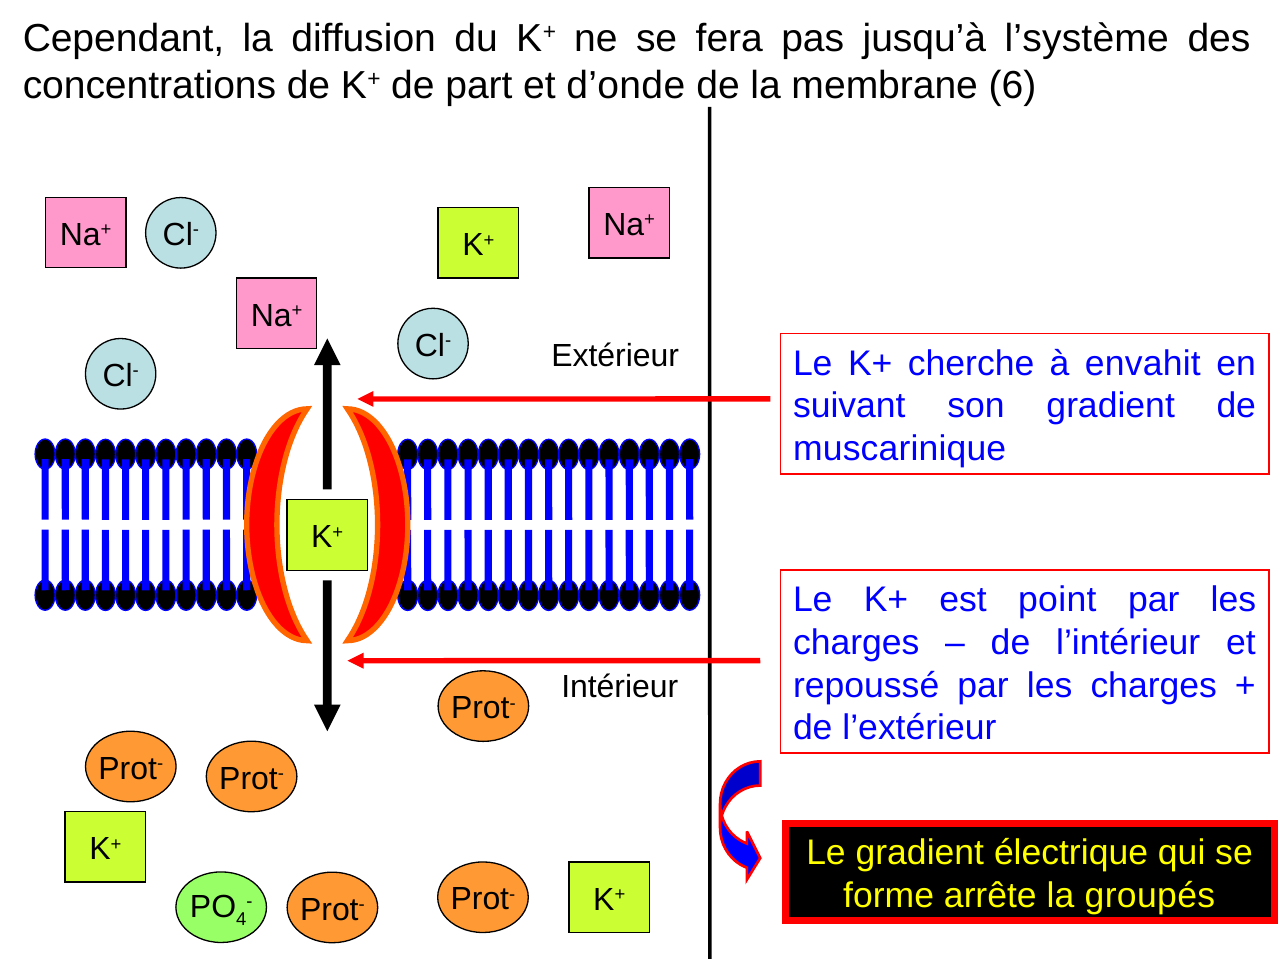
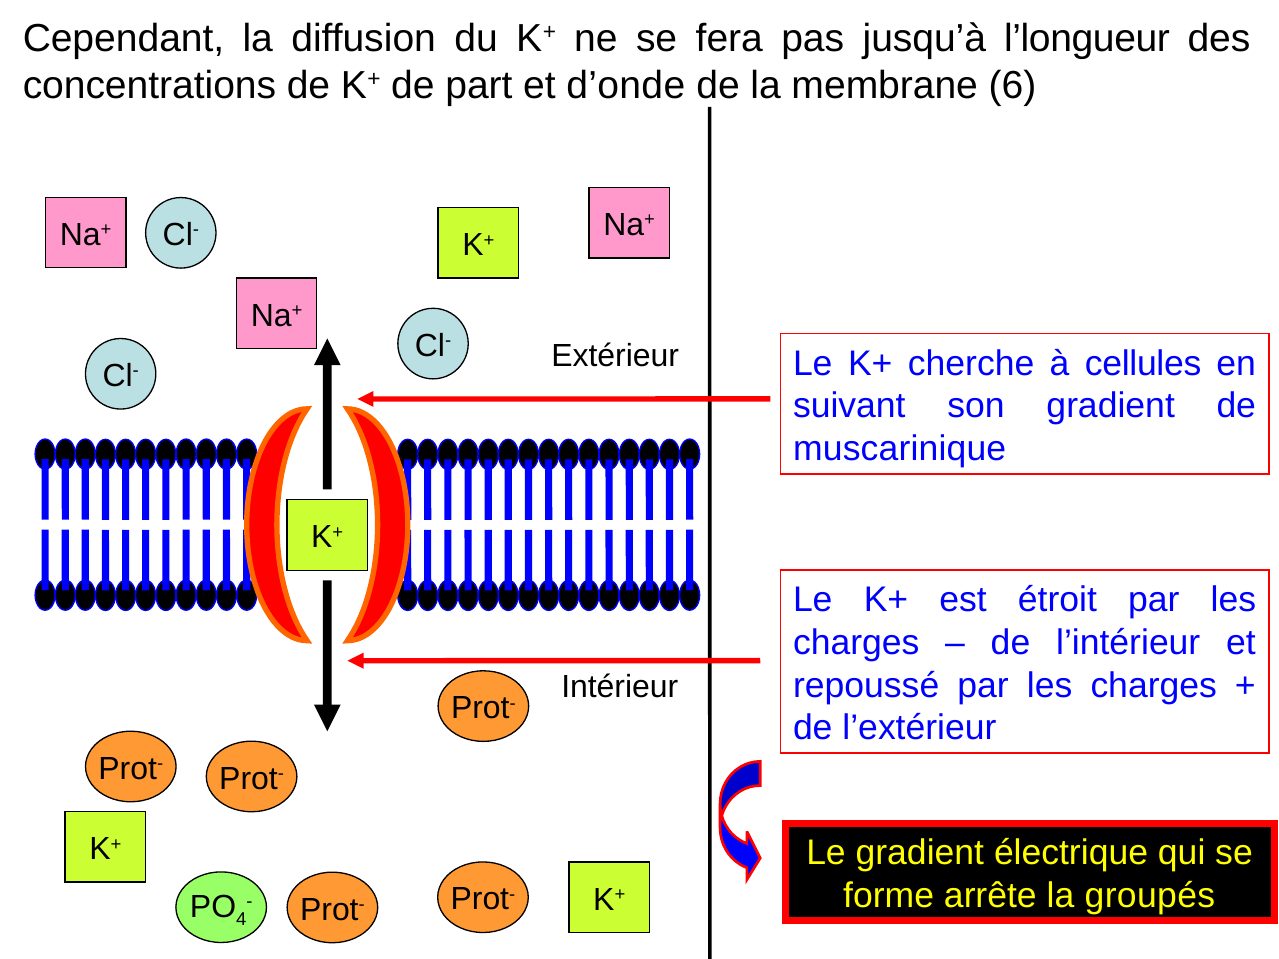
l’système: l’système -> l’longueur
envahit: envahit -> cellules
point: point -> étroit
